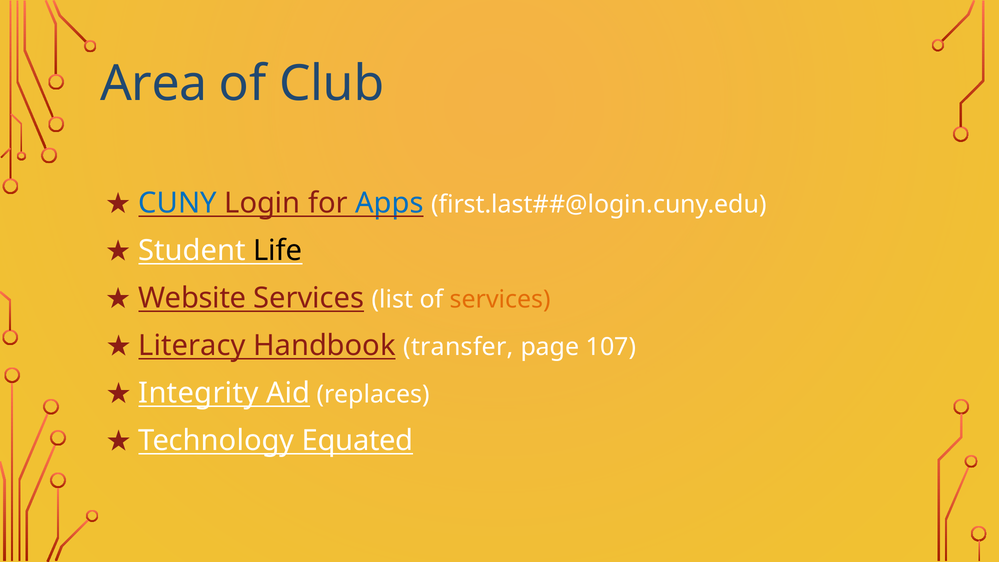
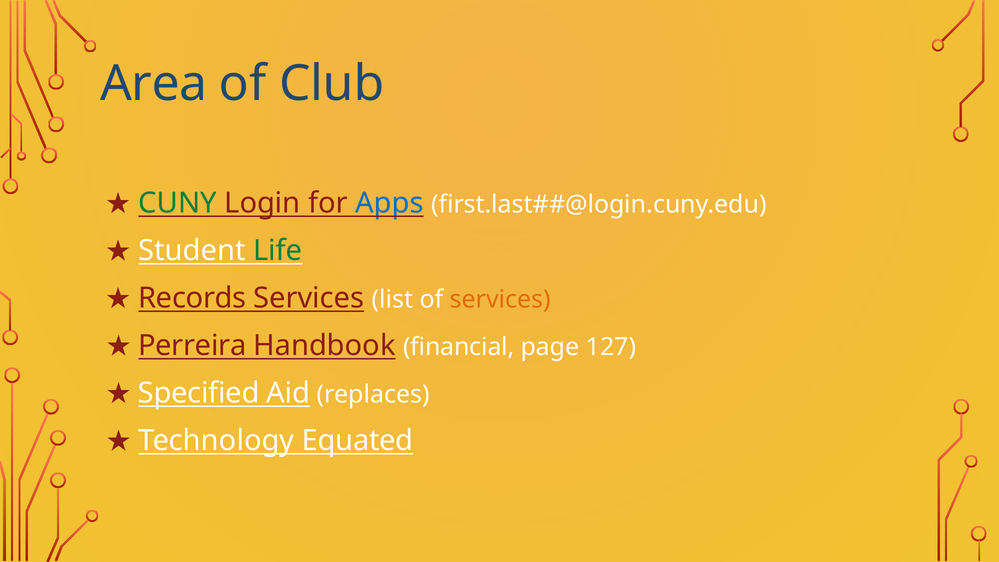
CUNY colour: blue -> green
Life colour: black -> green
Website: Website -> Records
Literacy: Literacy -> Perreira
transfer: transfer -> financial
107: 107 -> 127
Integrity: Integrity -> Specified
